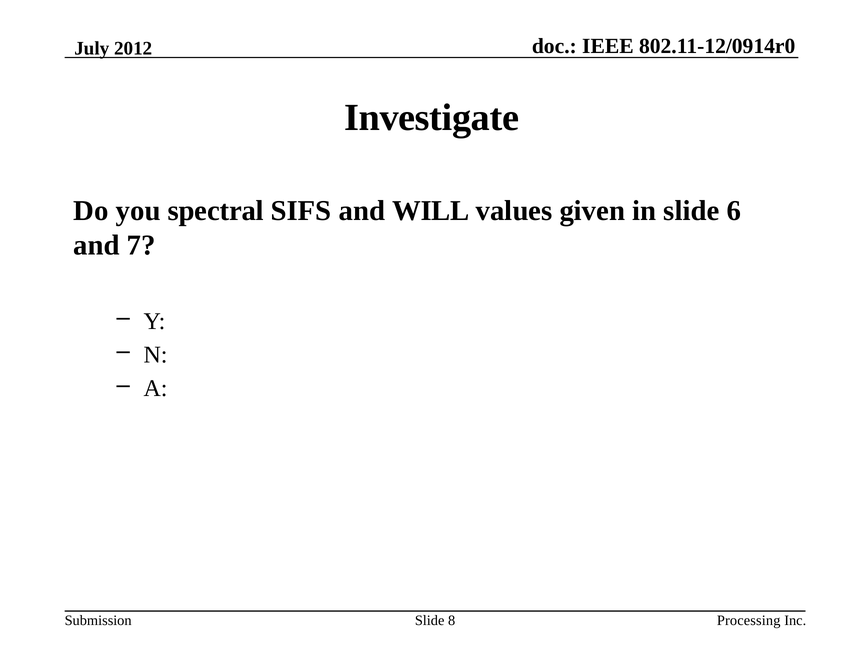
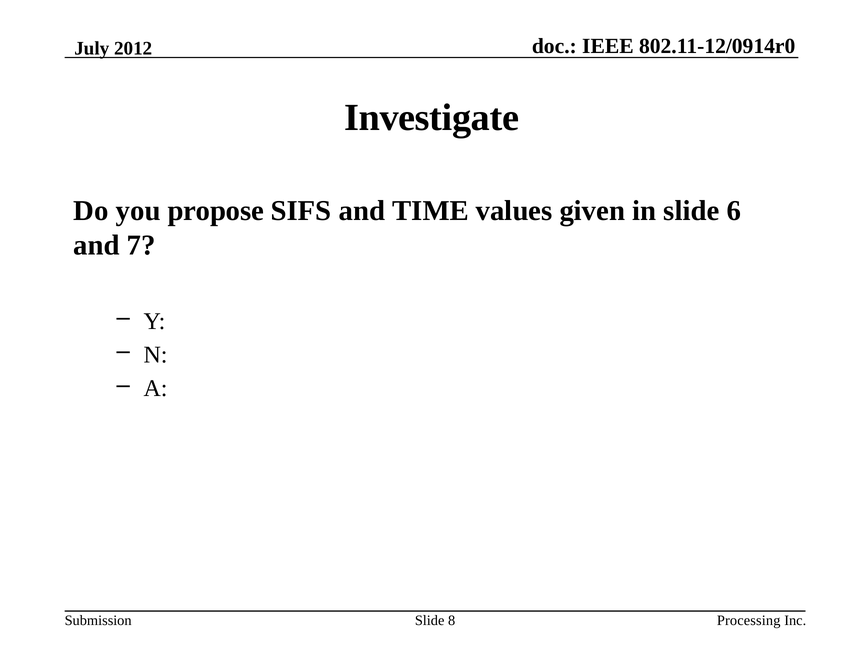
spectral: spectral -> propose
WILL: WILL -> TIME
